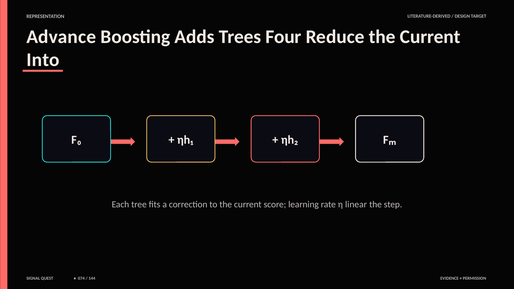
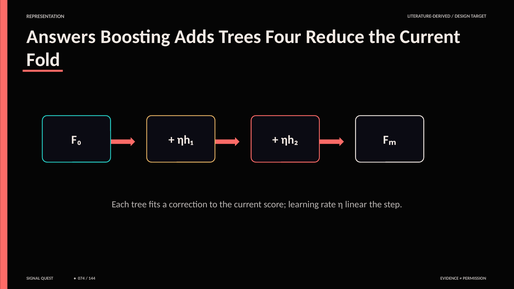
Advance: Advance -> Answers
Into: Into -> Fold
